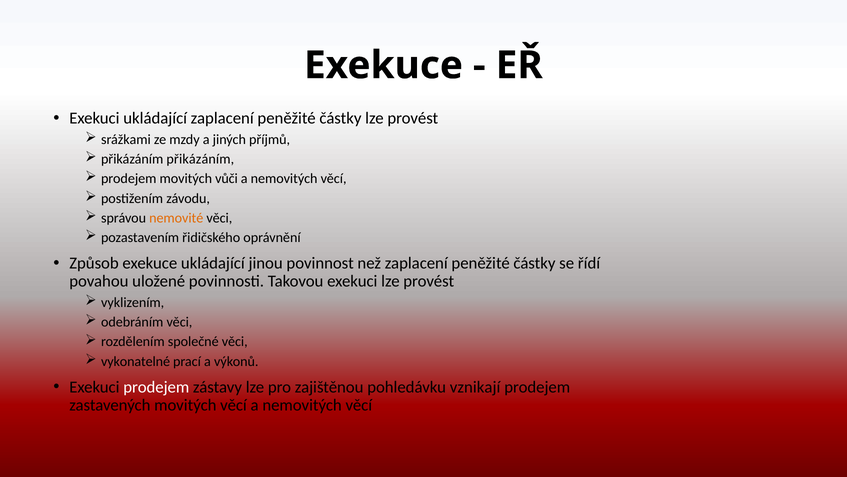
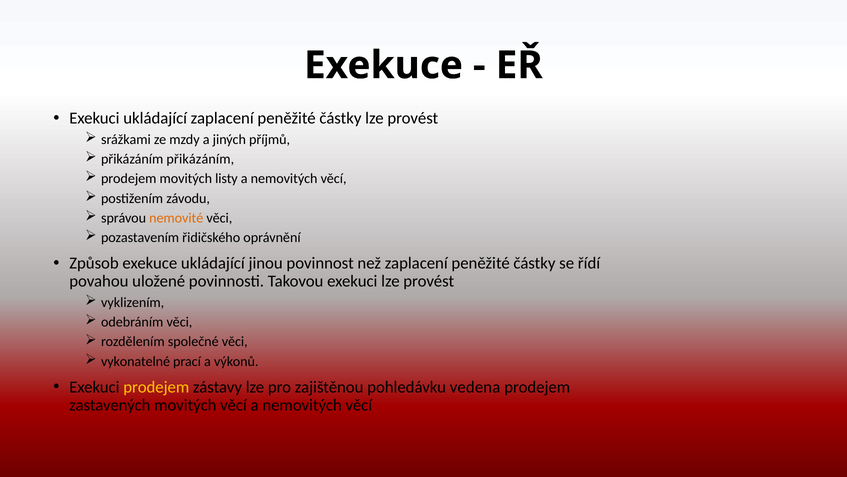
vůči: vůči -> listy
prodejem at (156, 387) colour: white -> yellow
vznikají: vznikají -> vedena
